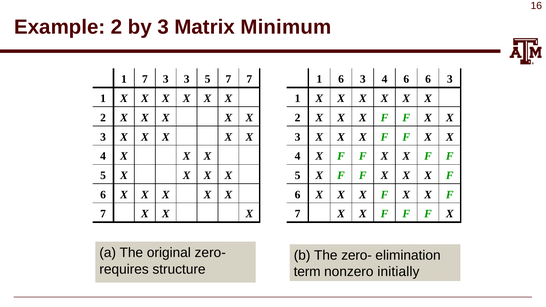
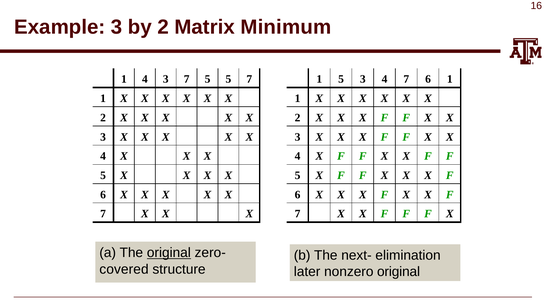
Example 2: 2 -> 3
by 3: 3 -> 2
1 7: 7 -> 4
3 3: 3 -> 7
5 7: 7 -> 5
1 6: 6 -> 5
4 6: 6 -> 7
3 at (450, 79): 3 -> 1
original at (169, 253) underline: none -> present
The zero-: zero- -> next-
requires: requires -> covered
term: term -> later
nonzero initially: initially -> original
